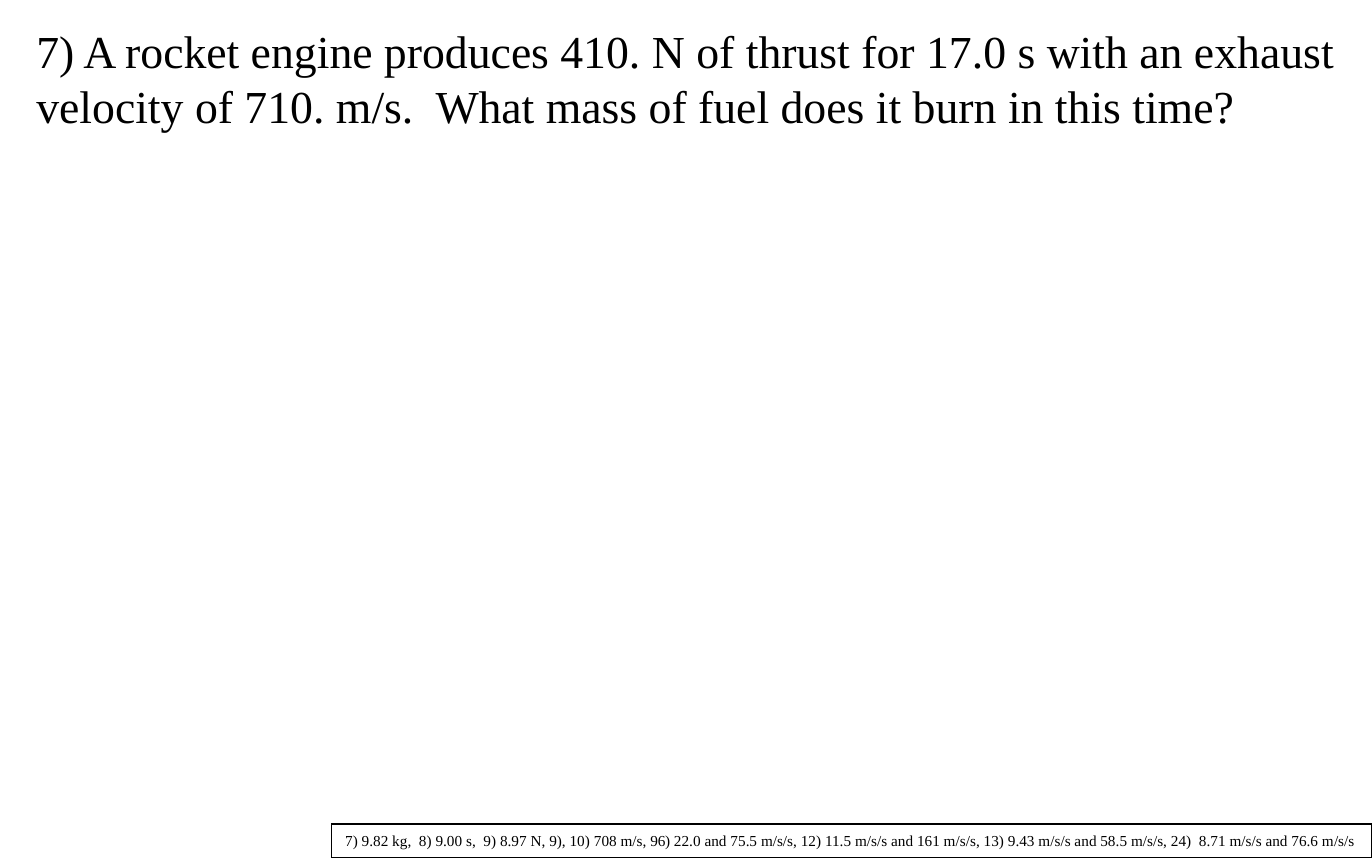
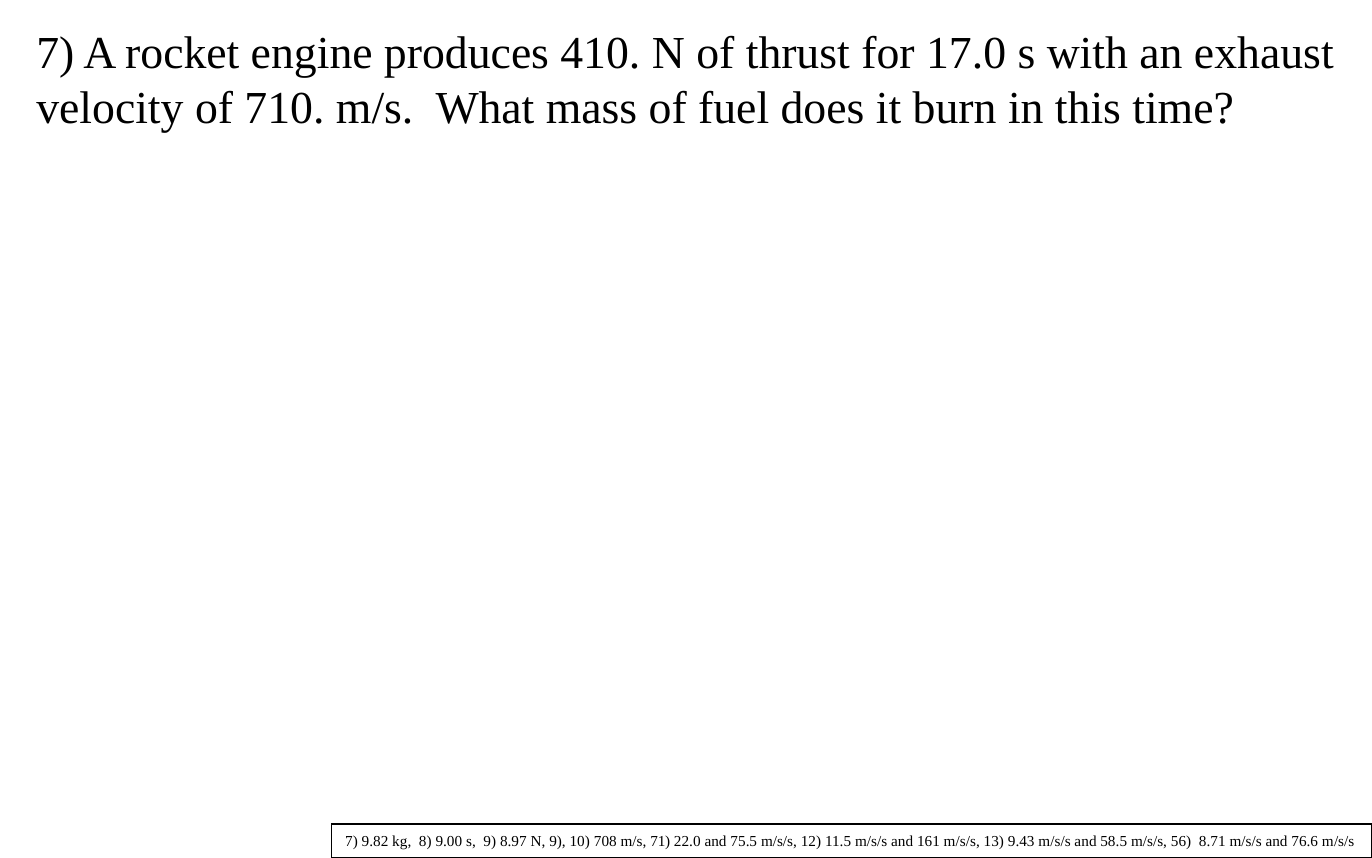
96: 96 -> 71
24: 24 -> 56
